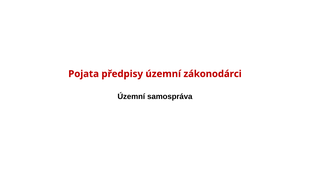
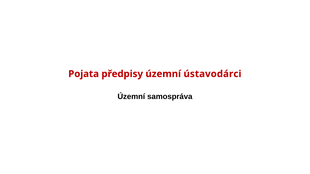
zákonodárci: zákonodárci -> ústavodárci
